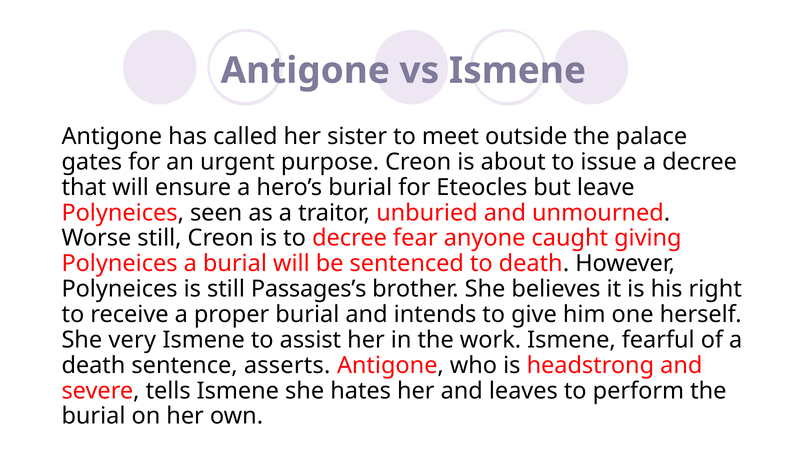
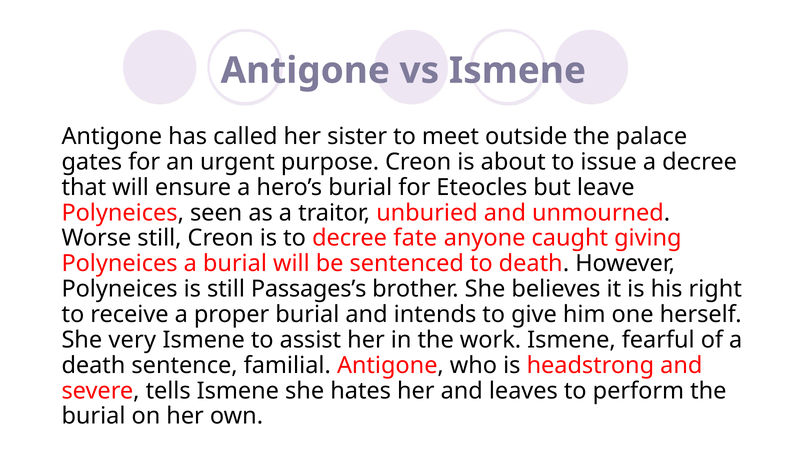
fear: fear -> fate
asserts: asserts -> familial
